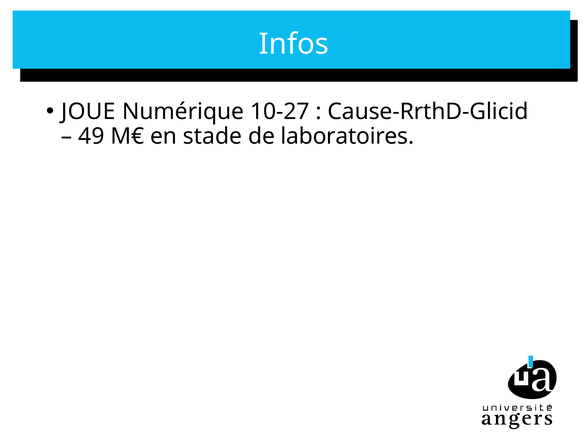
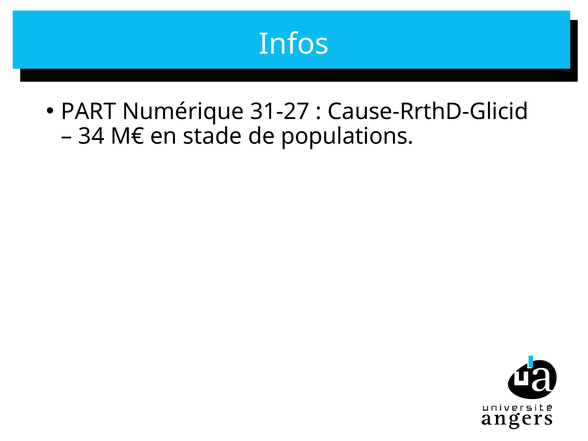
JOUE: JOUE -> PART
10-27: 10-27 -> 31-27
49: 49 -> 34
laboratoires: laboratoires -> populations
